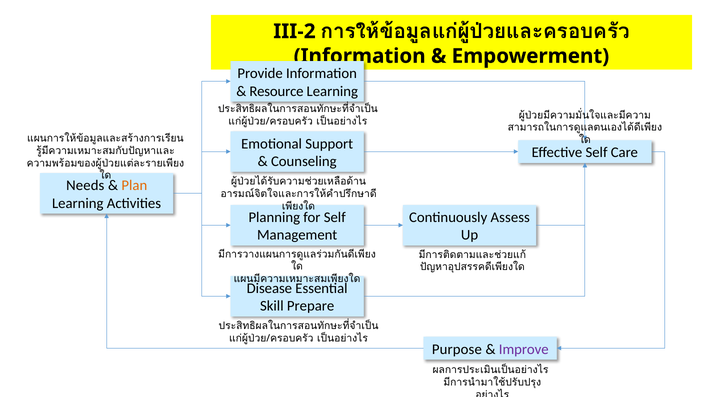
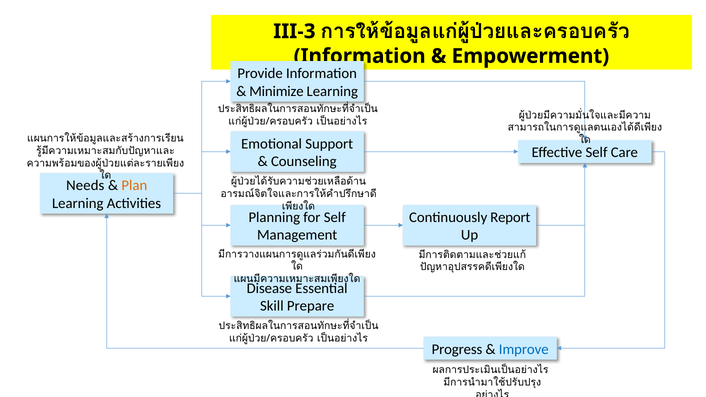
III-2: III-2 -> III-3
Resource: Resource -> Minimize
Assess: Assess -> Report
Purpose: Purpose -> Progress
Improve colour: purple -> blue
